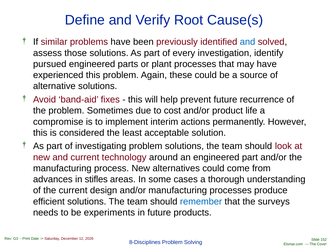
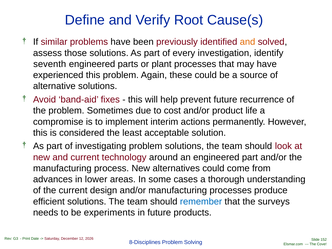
and at (248, 42) colour: blue -> orange
pursued: pursued -> seventh
stifles: stifles -> lower
